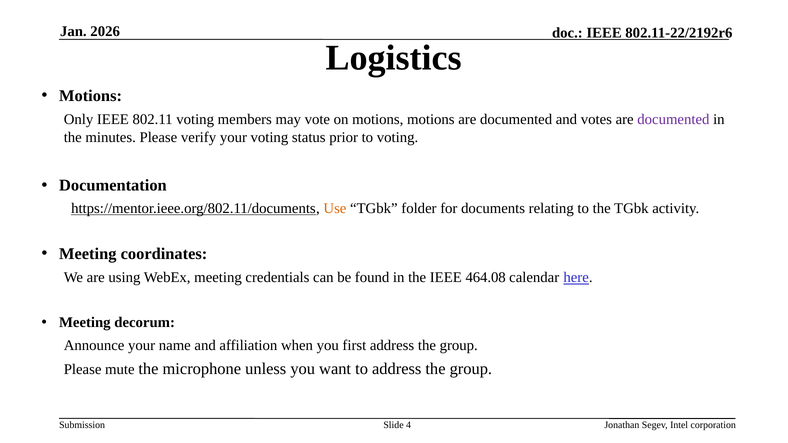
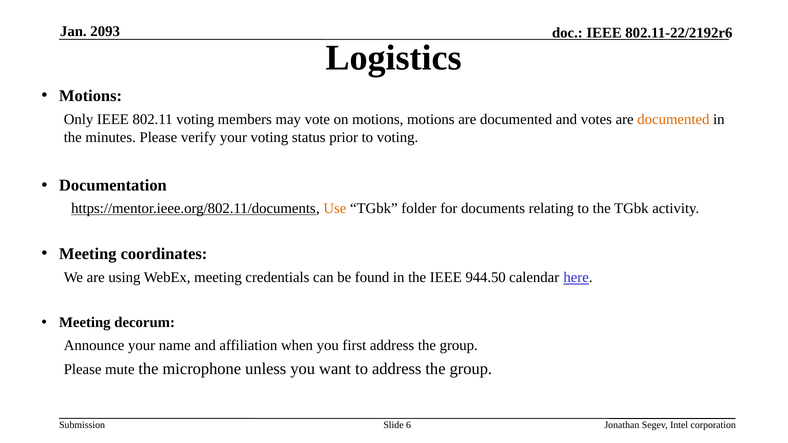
2026: 2026 -> 2093
documented at (673, 120) colour: purple -> orange
464.08: 464.08 -> 944.50
4: 4 -> 6
